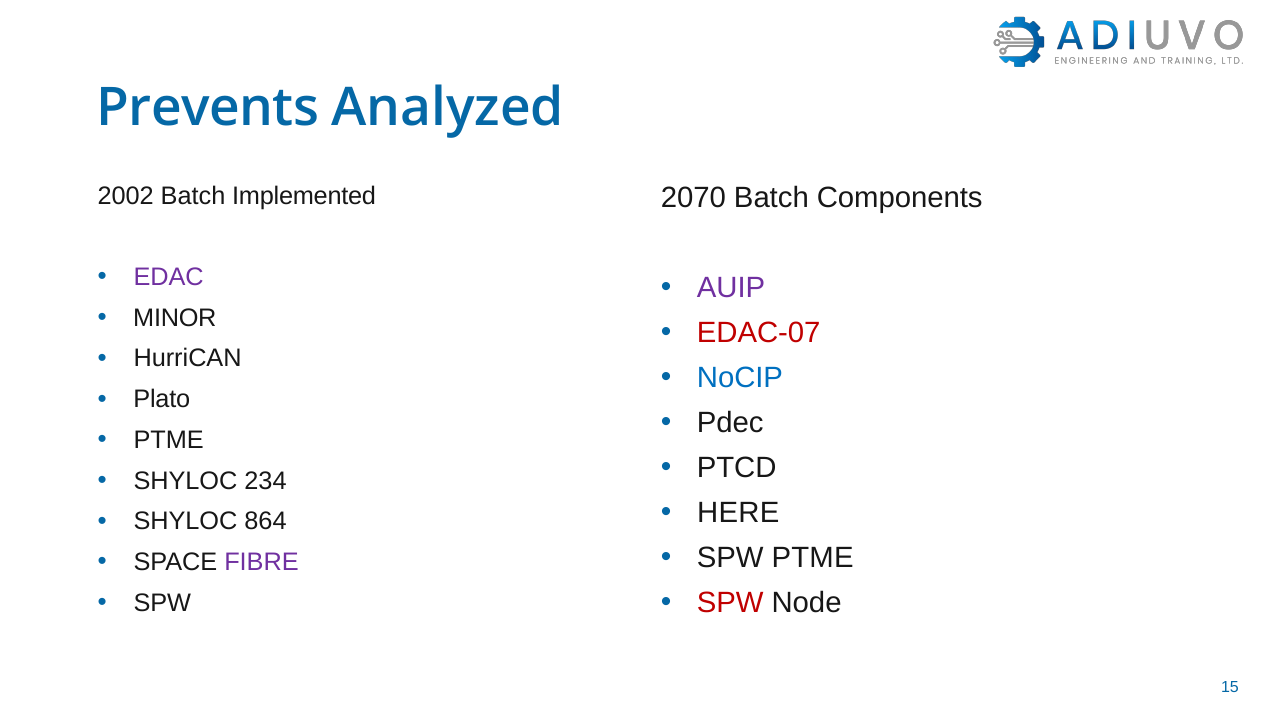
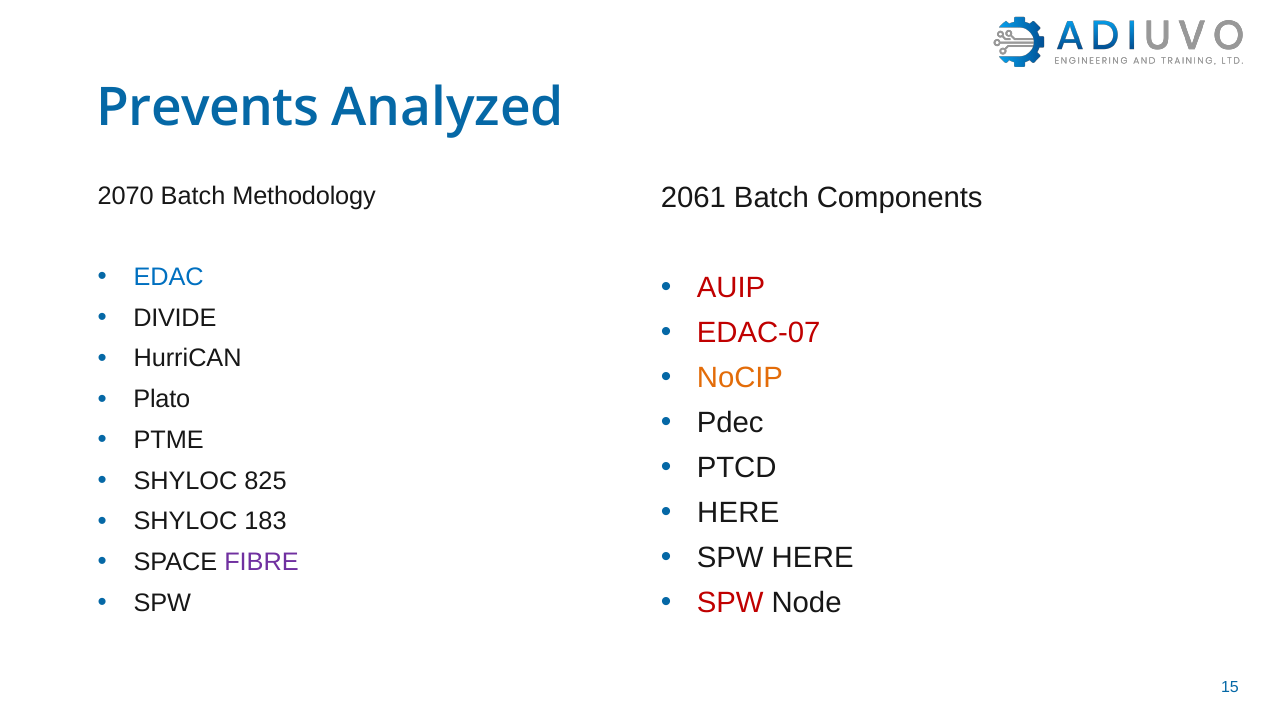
2002: 2002 -> 2070
Implemented: Implemented -> Methodology
2070: 2070 -> 2061
EDAC colour: purple -> blue
AUIP colour: purple -> red
MINOR: MINOR -> DIVIDE
NoCIP colour: blue -> orange
234: 234 -> 825
864: 864 -> 183
SPW PTME: PTME -> HERE
